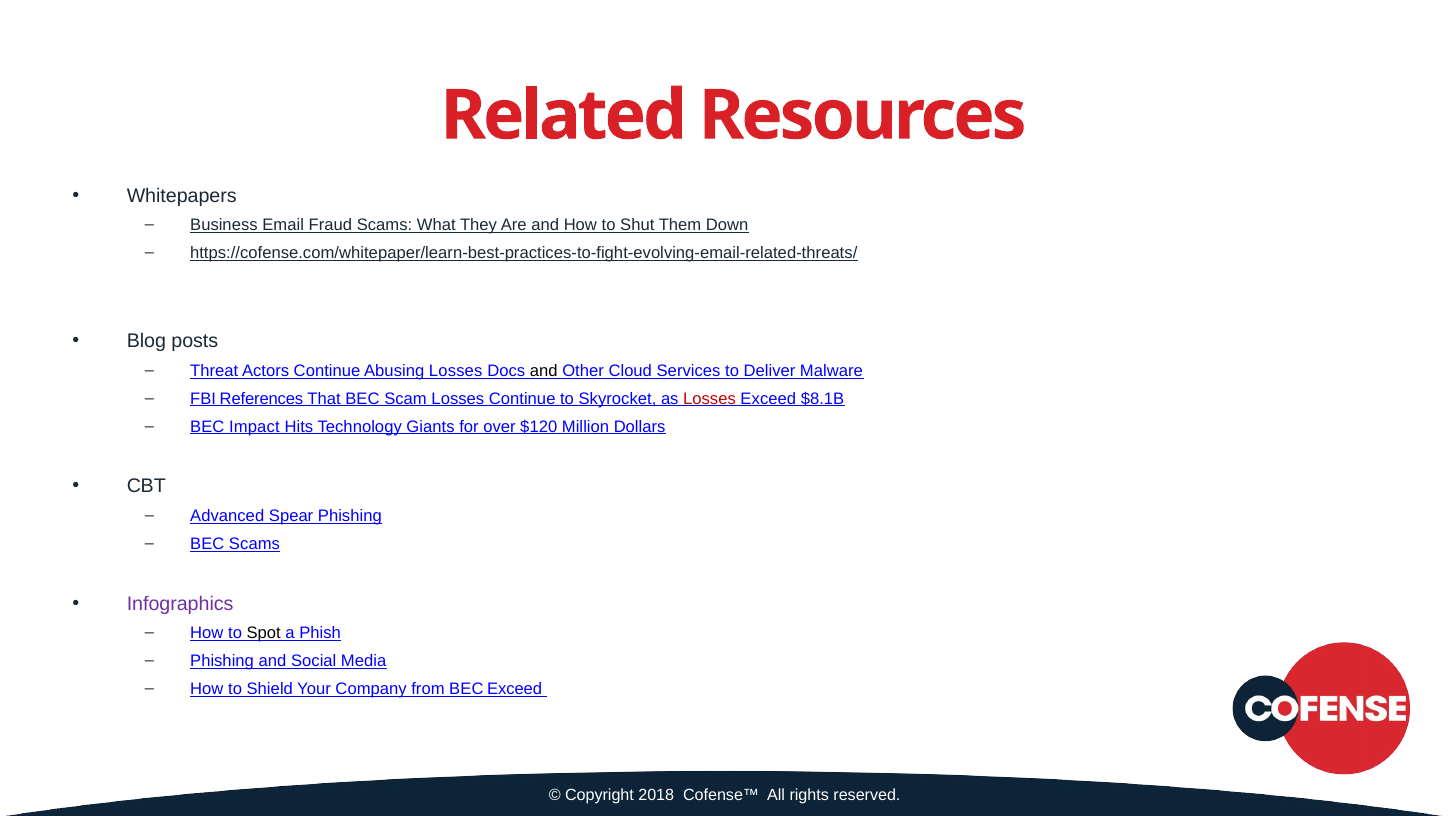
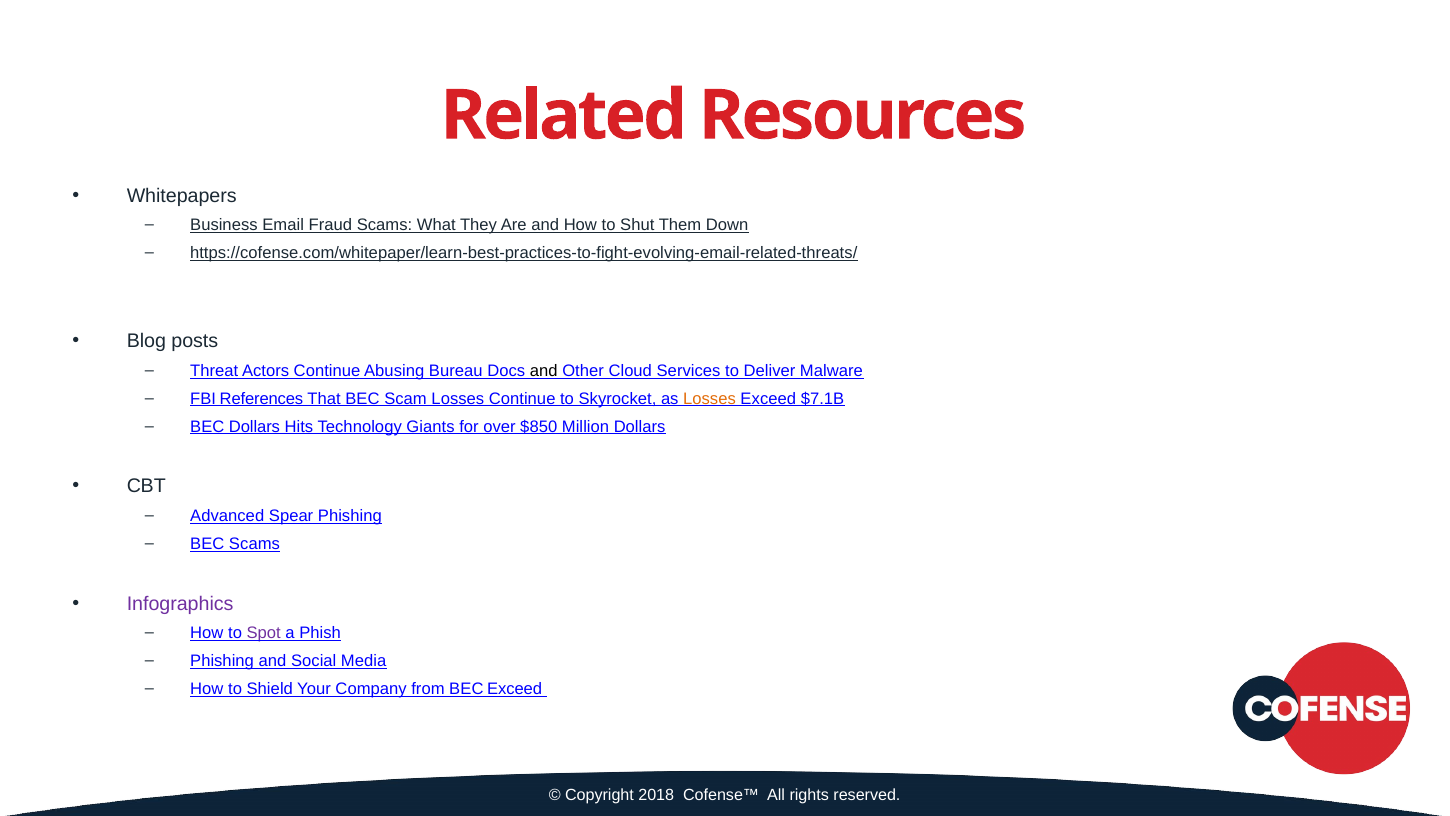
Abusing Losses: Losses -> Bureau
Losses at (710, 398) colour: red -> orange
$8.1B: $8.1B -> $7.1B
BEC Impact: Impact -> Dollars
$120: $120 -> $850
Spot colour: black -> purple
